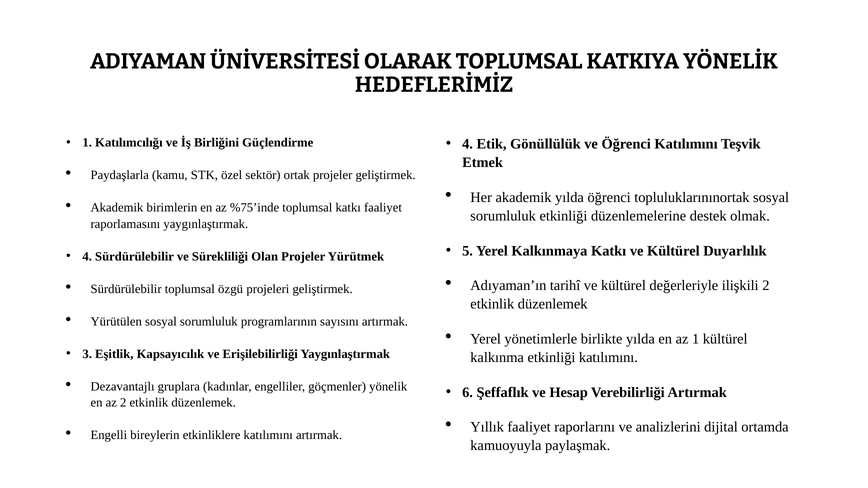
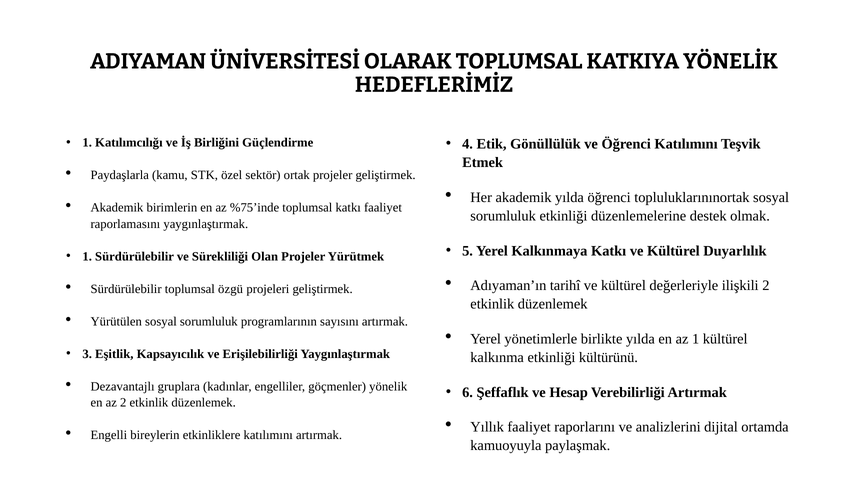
4 at (87, 257): 4 -> 1
etkinliği katılımını: katılımını -> kültürünü
